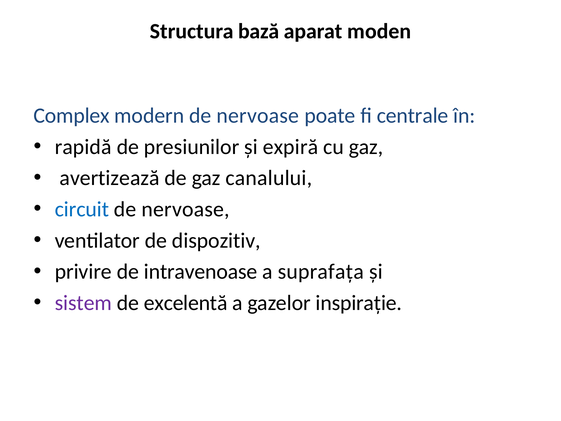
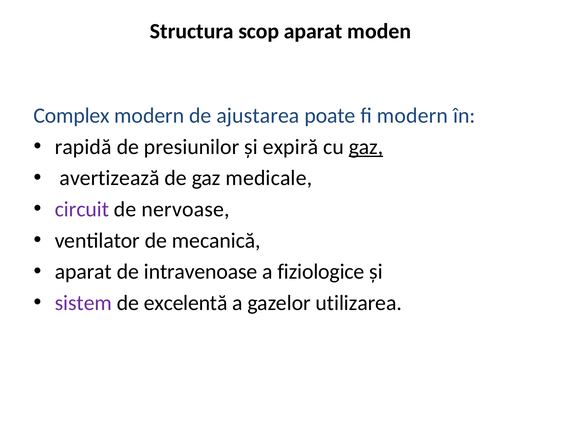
bază: bază -> scop
modern de nervoase: nervoase -> ajustarea
fi centrale: centrale -> modern
gaz at (366, 147) underline: none -> present
canalului: canalului -> medicale
circuit colour: blue -> purple
dispozitiv: dispozitiv -> mecanică
privire at (83, 272): privire -> aparat
suprafața: suprafața -> fiziologice
inspirație: inspirație -> utilizarea
